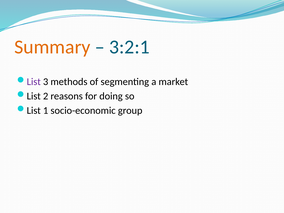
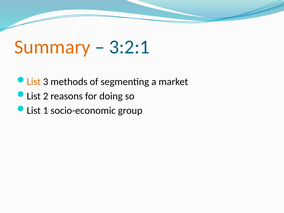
List at (34, 82) colour: purple -> orange
